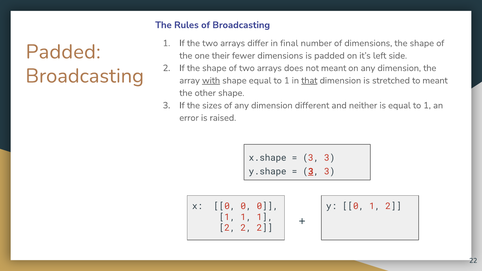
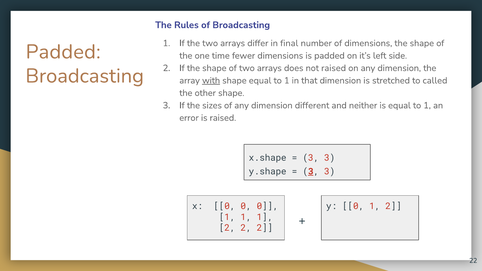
their: their -> time
not meant: meant -> raised
that underline: present -> none
to meant: meant -> called
